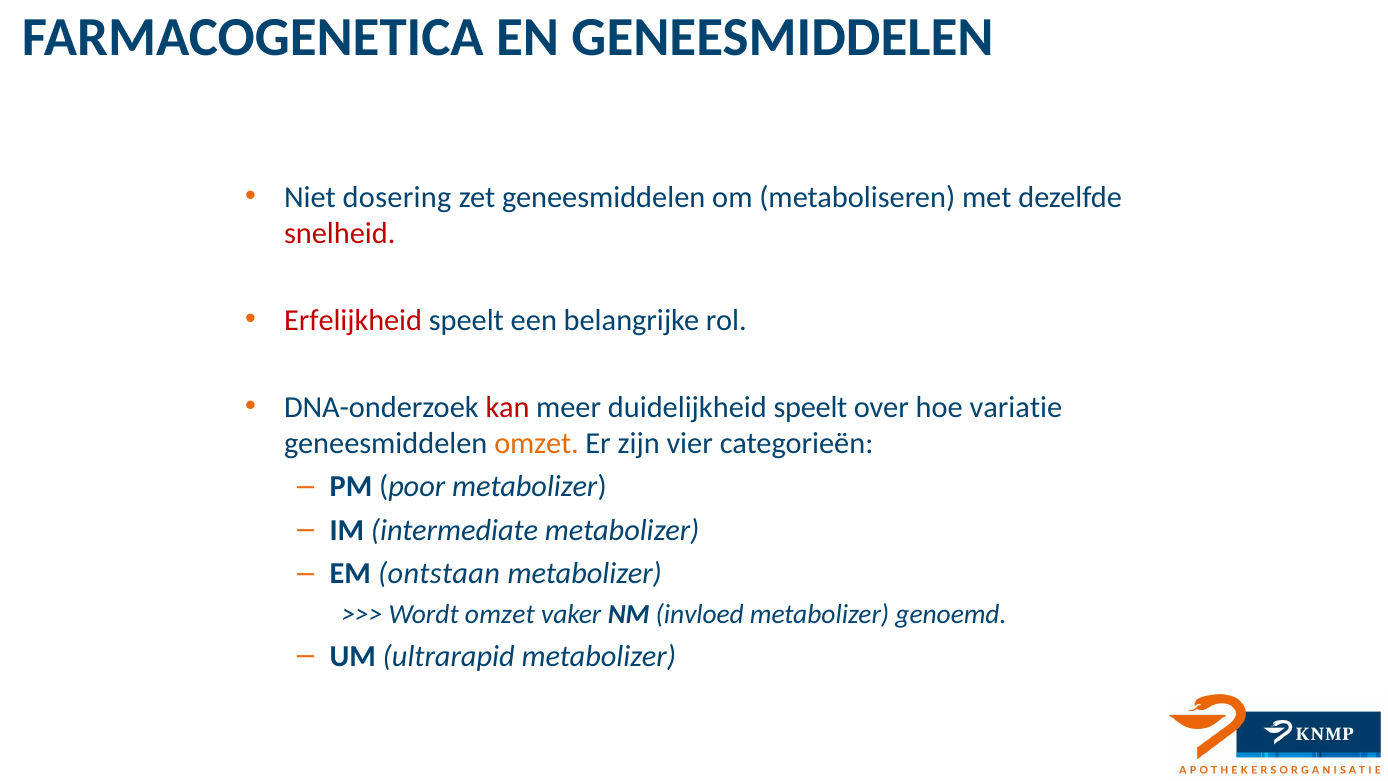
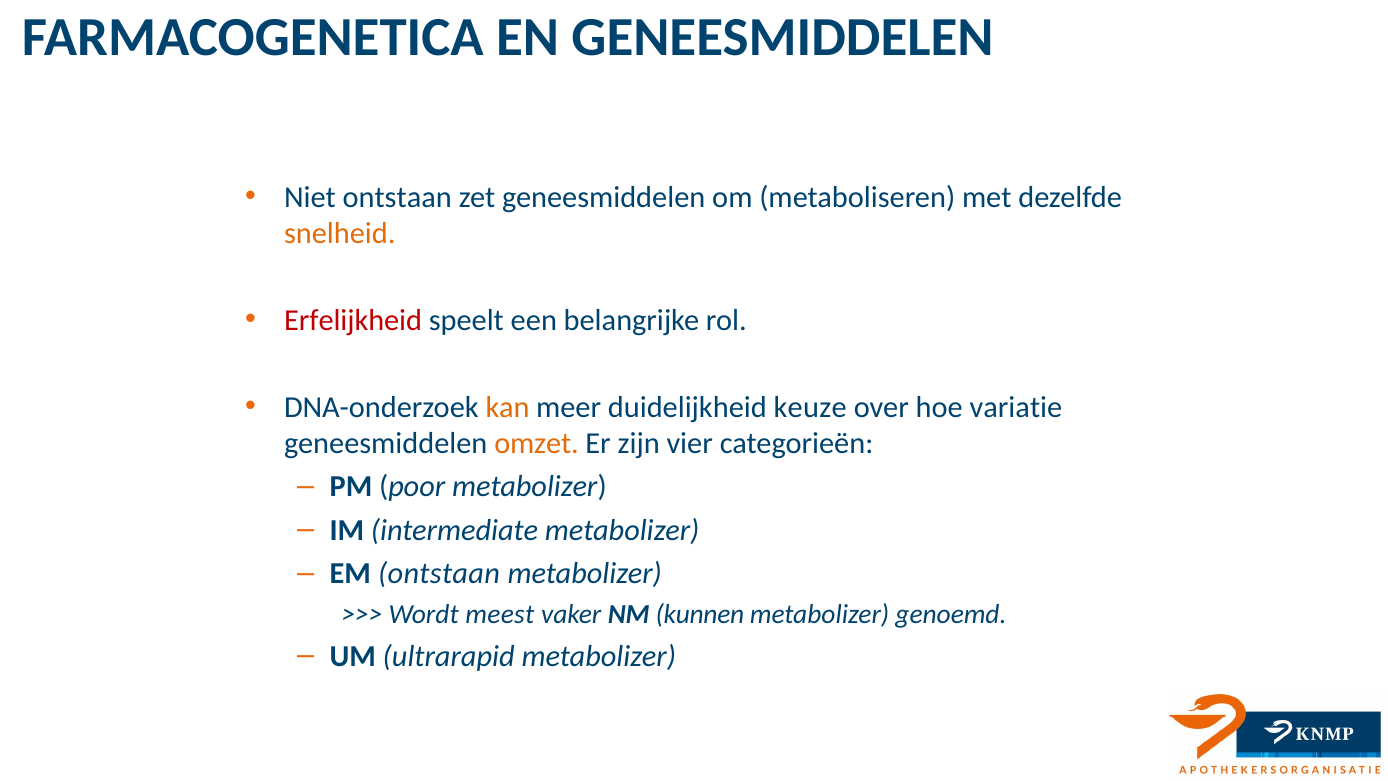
Niet dosering: dosering -> ontstaan
snelheid colour: red -> orange
kan colour: red -> orange
duidelijkheid speelt: speelt -> keuze
Wordt omzet: omzet -> meest
invloed: invloed -> kunnen
